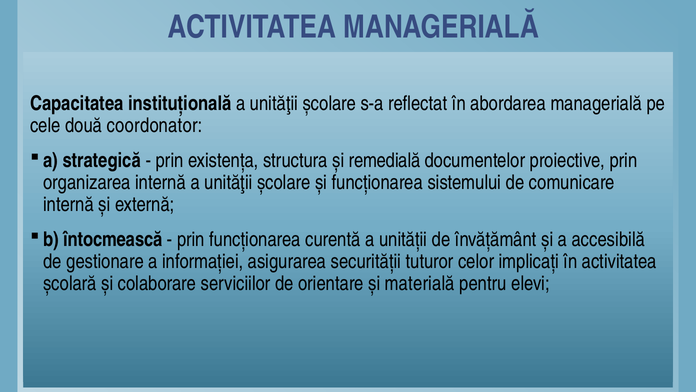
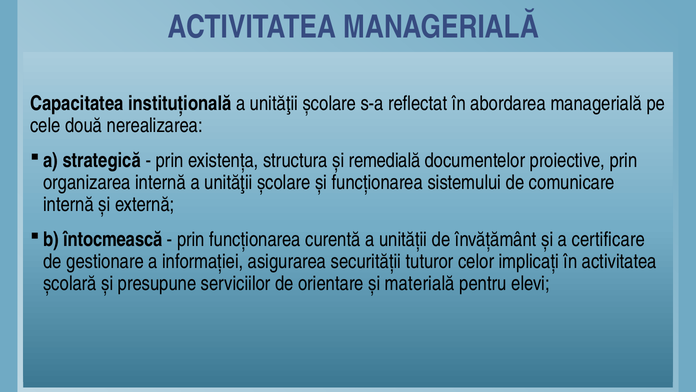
coordonator: coordonator -> nerealizarea
accesibilă: accesibilă -> certificare
colaborare: colaborare -> presupune
